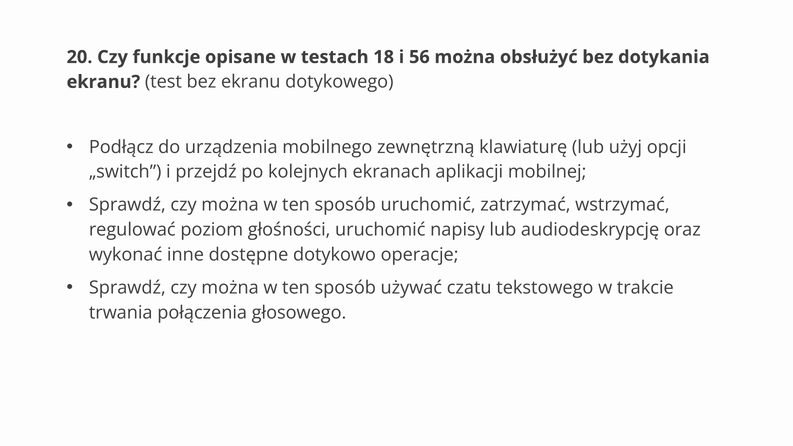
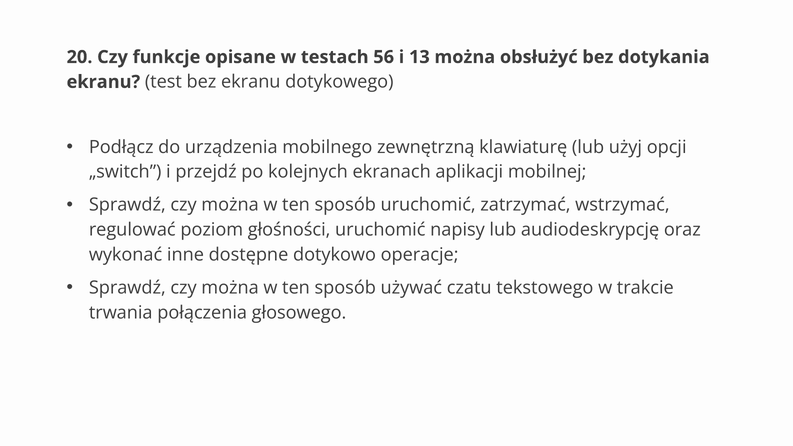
18: 18 -> 56
56: 56 -> 13
